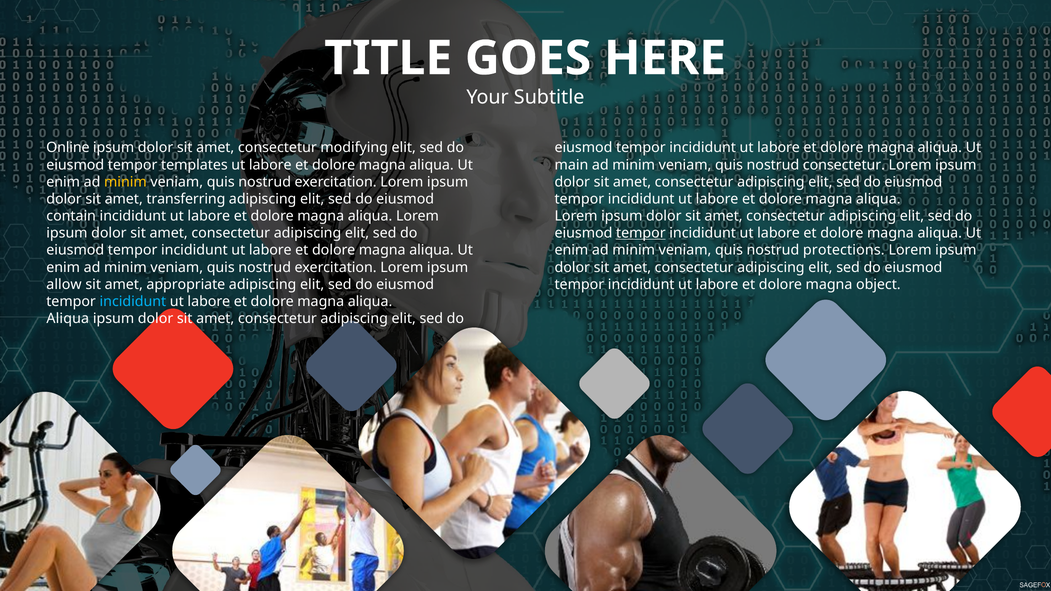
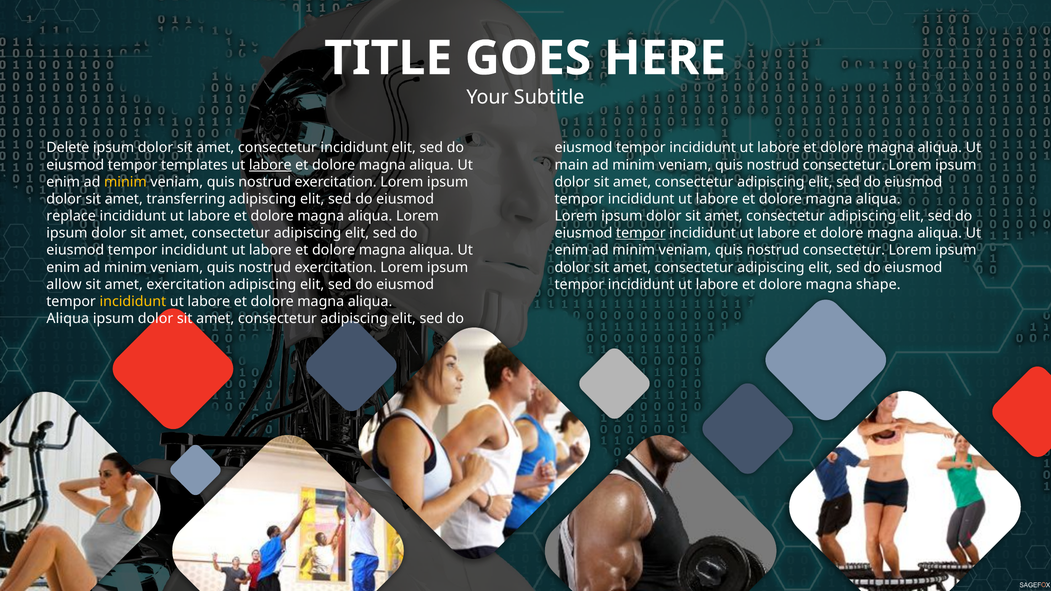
Online: Online -> Delete
consectetur modifying: modifying -> incididunt
labore at (270, 165) underline: none -> present
contain: contain -> replace
protections at (844, 250): protections -> consectetur
amet appropriate: appropriate -> exercitation
object: object -> shape
incididunt at (133, 302) colour: light blue -> yellow
